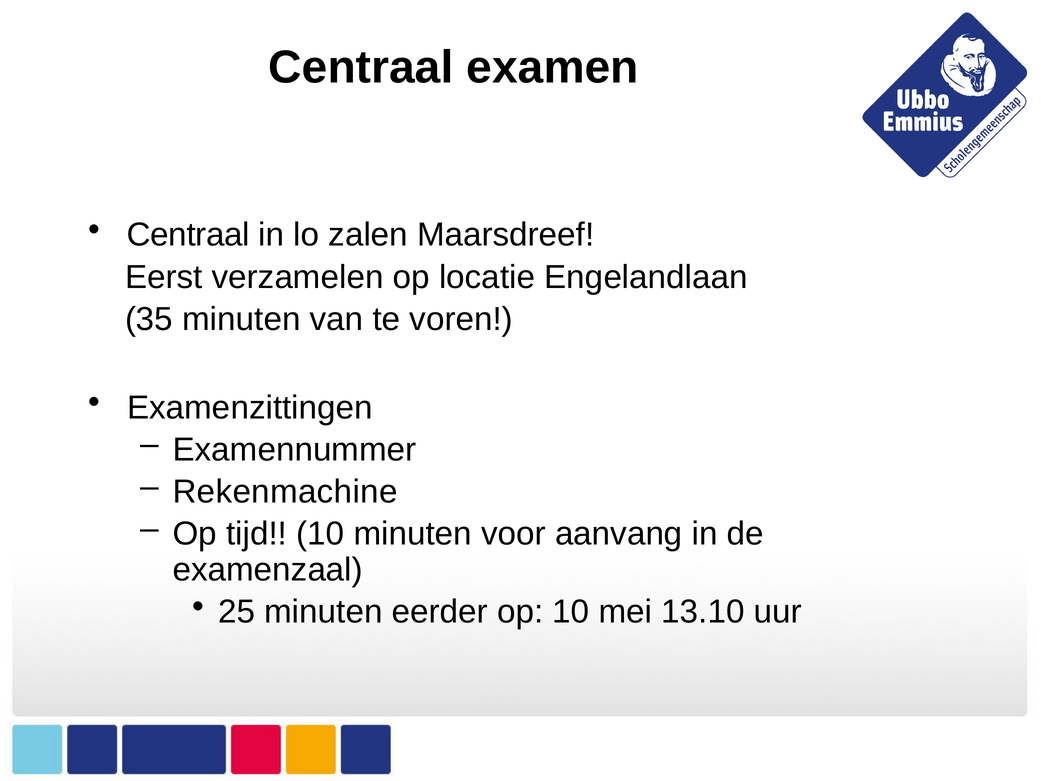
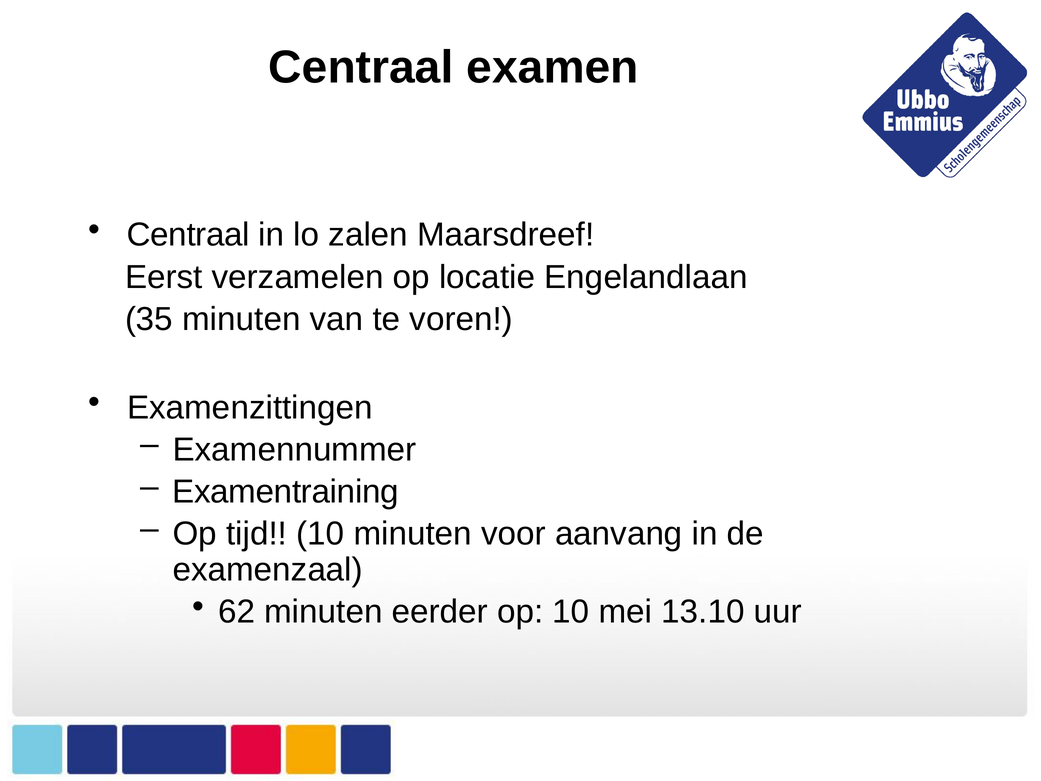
Rekenmachine: Rekenmachine -> Examentraining
25: 25 -> 62
